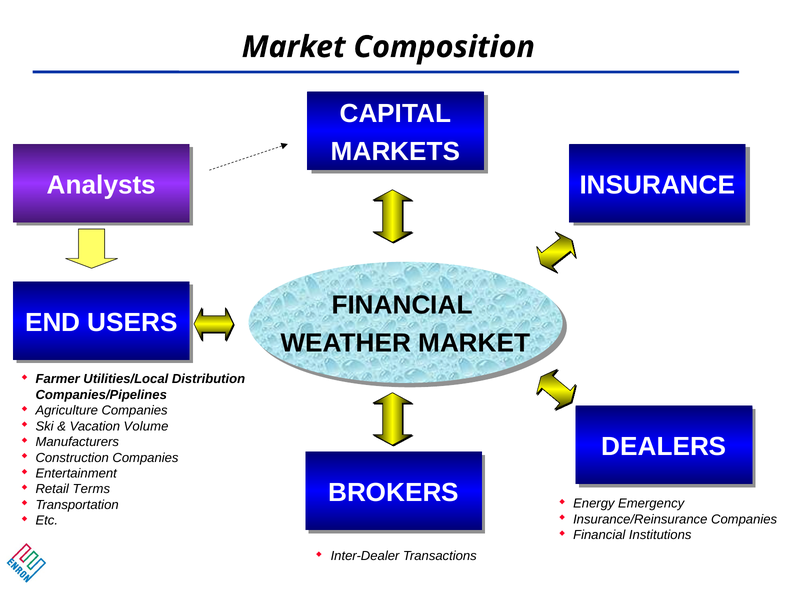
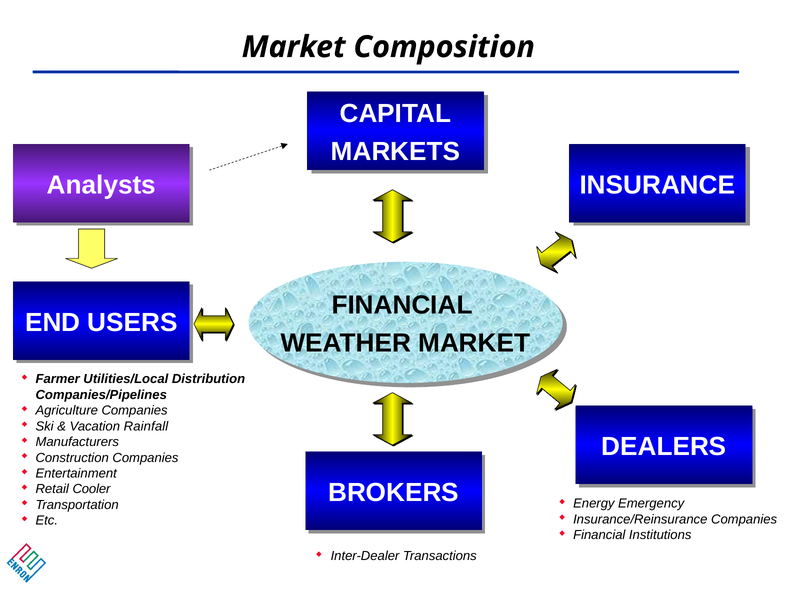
Volume: Volume -> Rainfall
Terms: Terms -> Cooler
